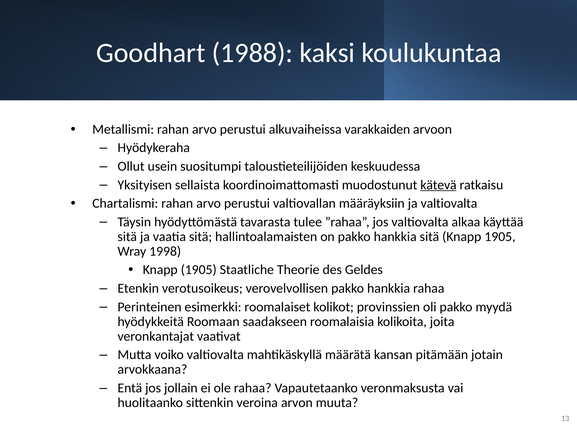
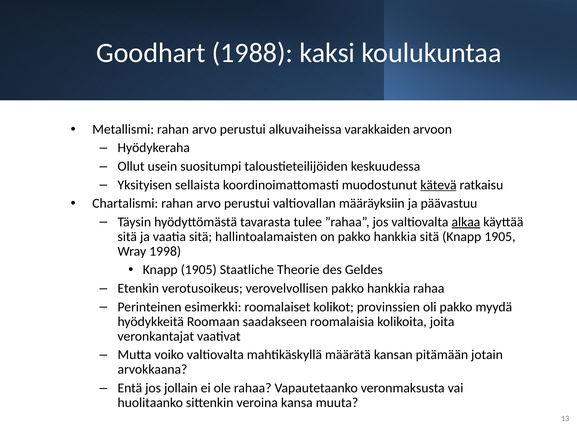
ja valtiovalta: valtiovalta -> päävastuu
alkaa underline: none -> present
arvon: arvon -> kansa
